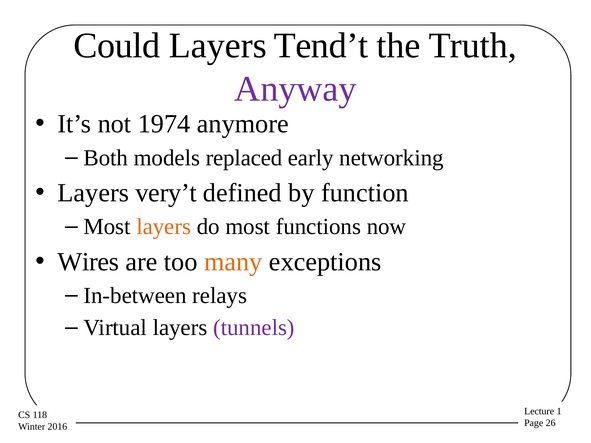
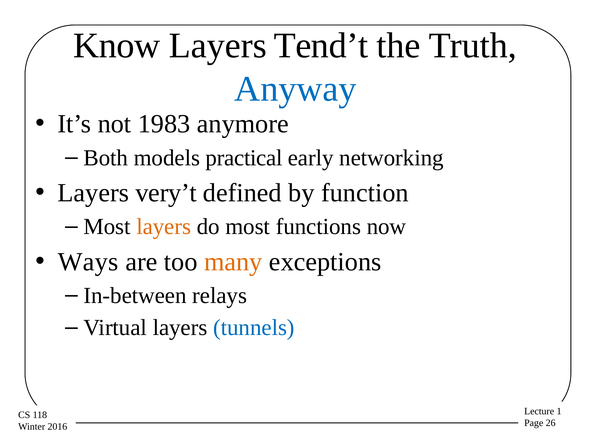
Could: Could -> Know
Anyway colour: purple -> blue
1974: 1974 -> 1983
replaced: replaced -> practical
Wires: Wires -> Ways
tunnels colour: purple -> blue
